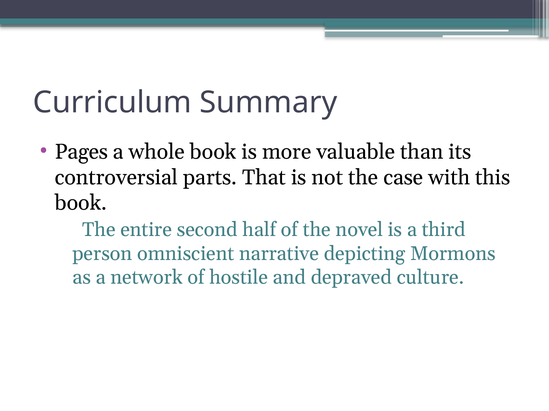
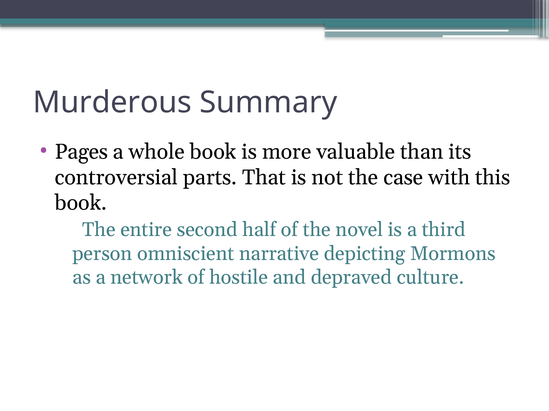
Curriculum: Curriculum -> Murderous
